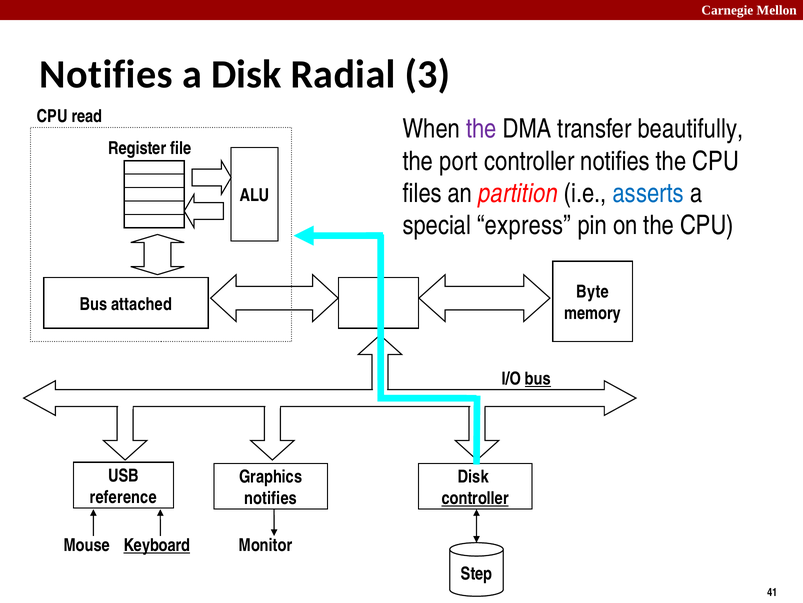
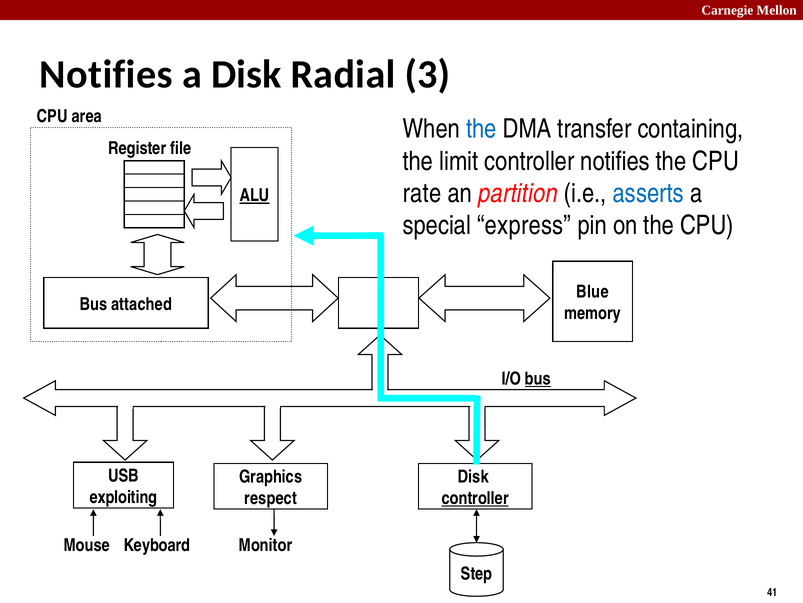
read: read -> area
the at (481, 129) colour: purple -> blue
beautifully: beautifully -> containing
port: port -> limit
files: files -> rate
ALU underline: none -> present
Byte: Byte -> Blue
reference: reference -> exploiting
notifies at (271, 498): notifies -> respect
Keyboard underline: present -> none
